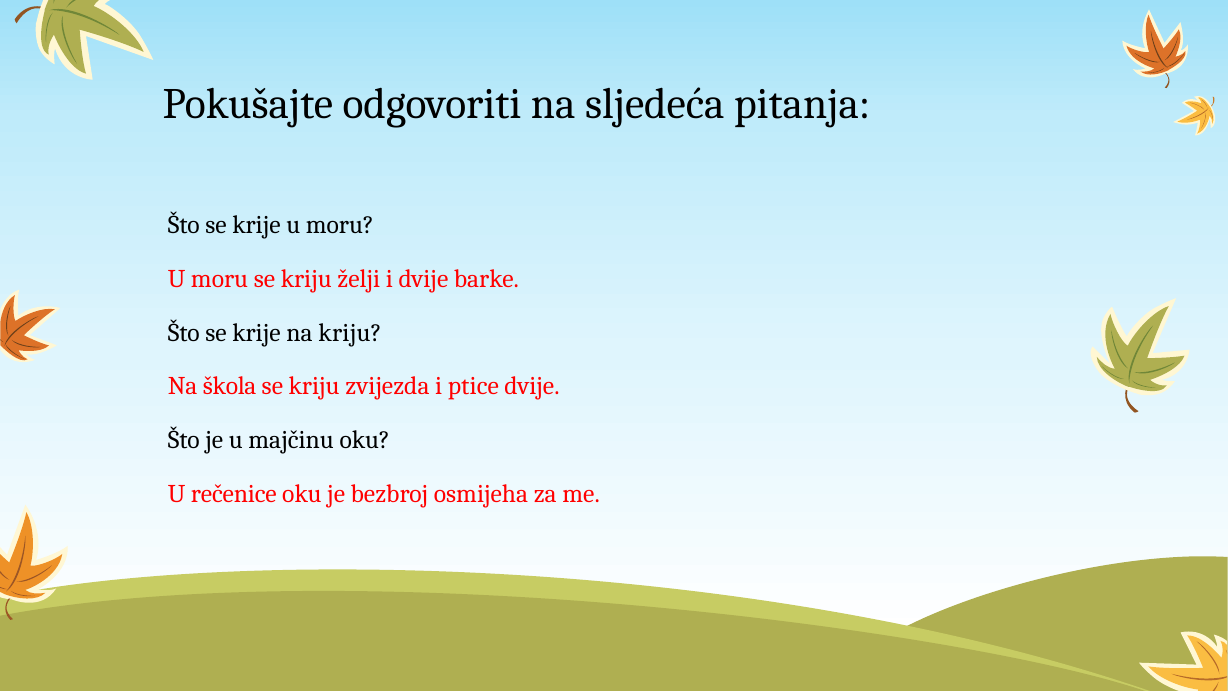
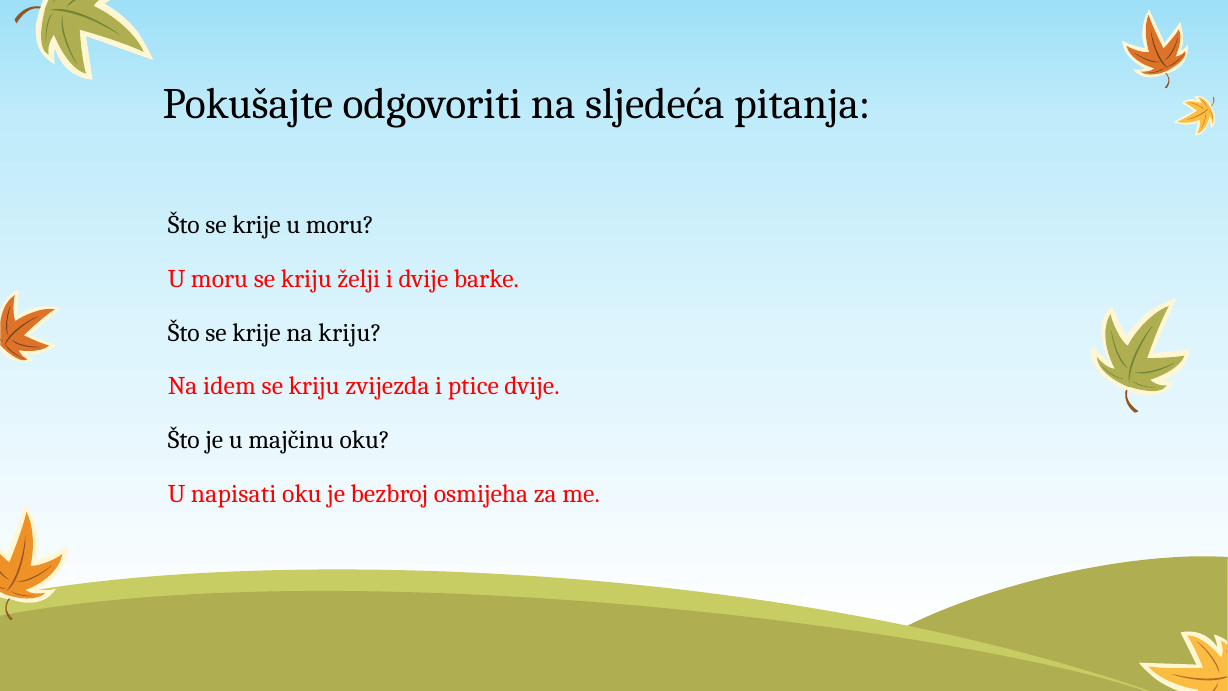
škola: škola -> idem
rečenice: rečenice -> napisati
